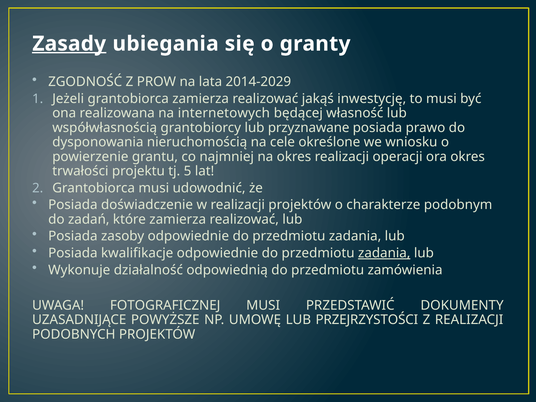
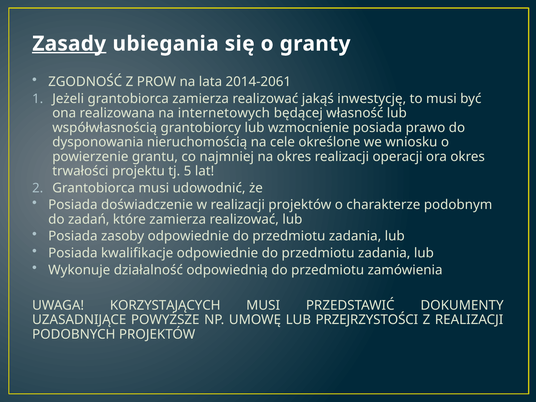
2014-2029: 2014-2029 -> 2014-2061
przyznawane: przyznawane -> wzmocnienie
zadania at (384, 253) underline: present -> none
FOTOGRAFICZNEJ: FOTOGRAFICZNEJ -> KORZYSTAJĄCYCH
